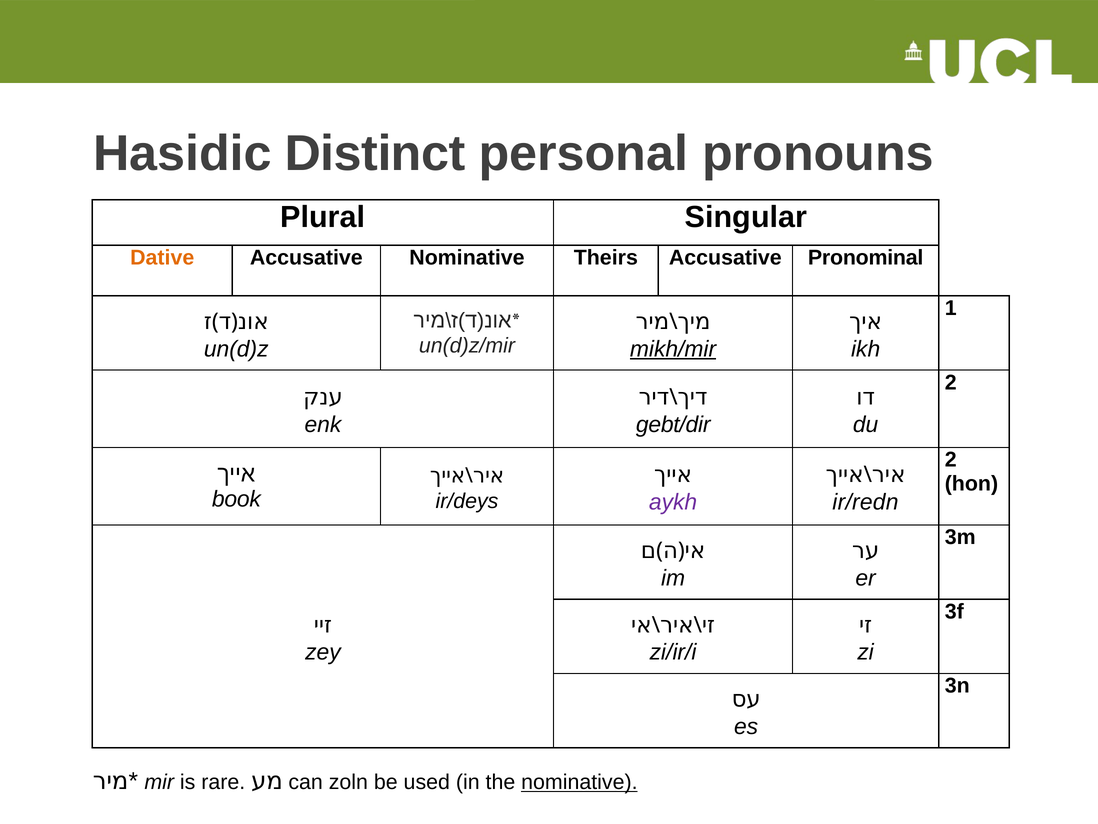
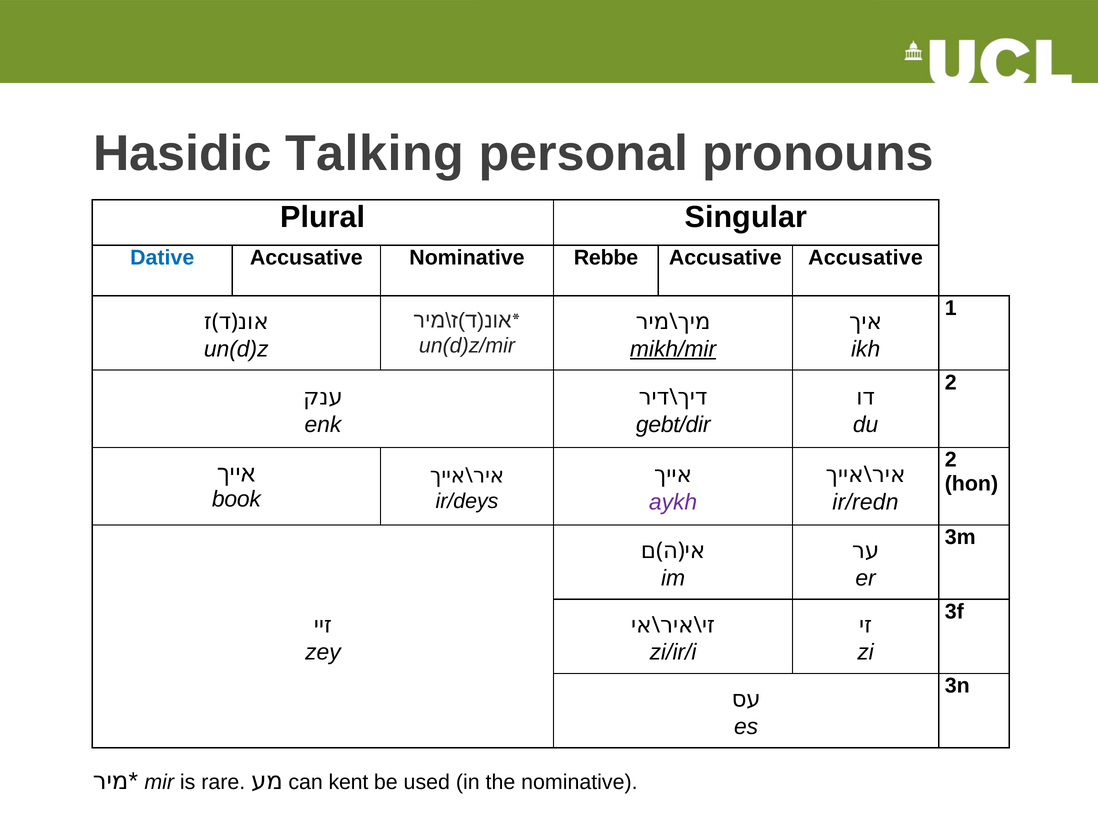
Distinct: Distinct -> Talking
Dative colour: orange -> blue
Theirs: Theirs -> Rebbe
Accusative Pronominal: Pronominal -> Accusative
zoln: zoln -> kent
nominative at (579, 782) underline: present -> none
